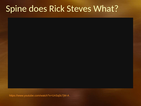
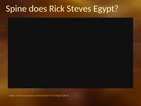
What: What -> Egypt
